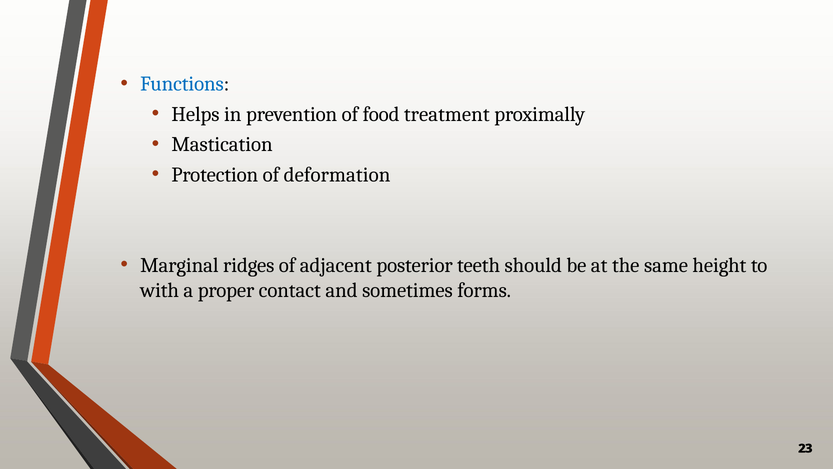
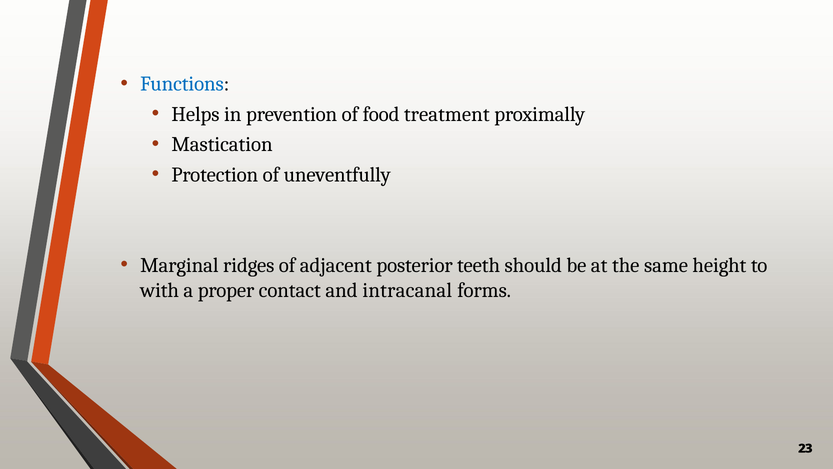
deformation: deformation -> uneventfully
sometimes: sometimes -> intracanal
